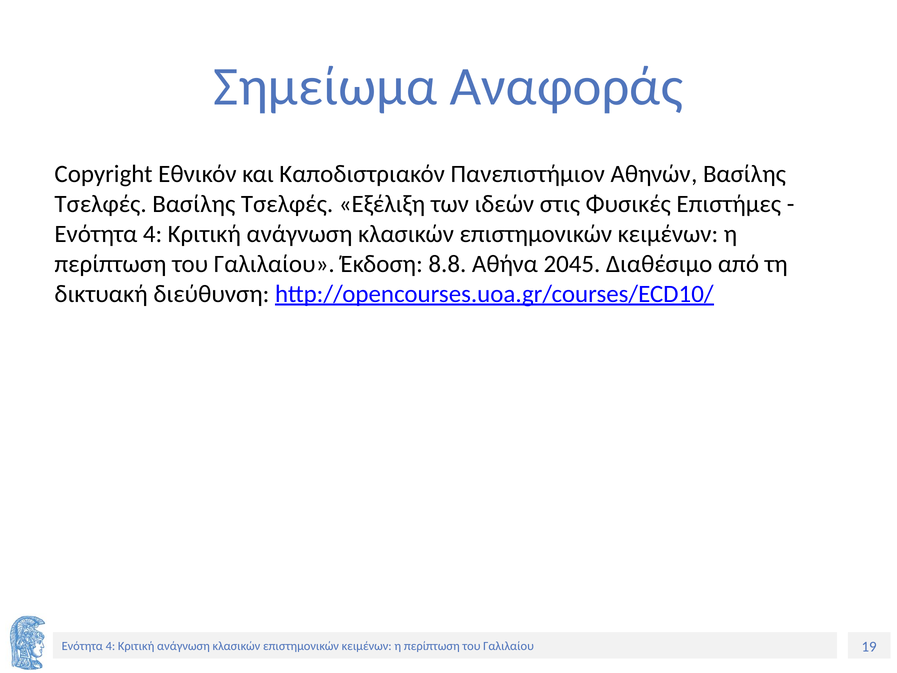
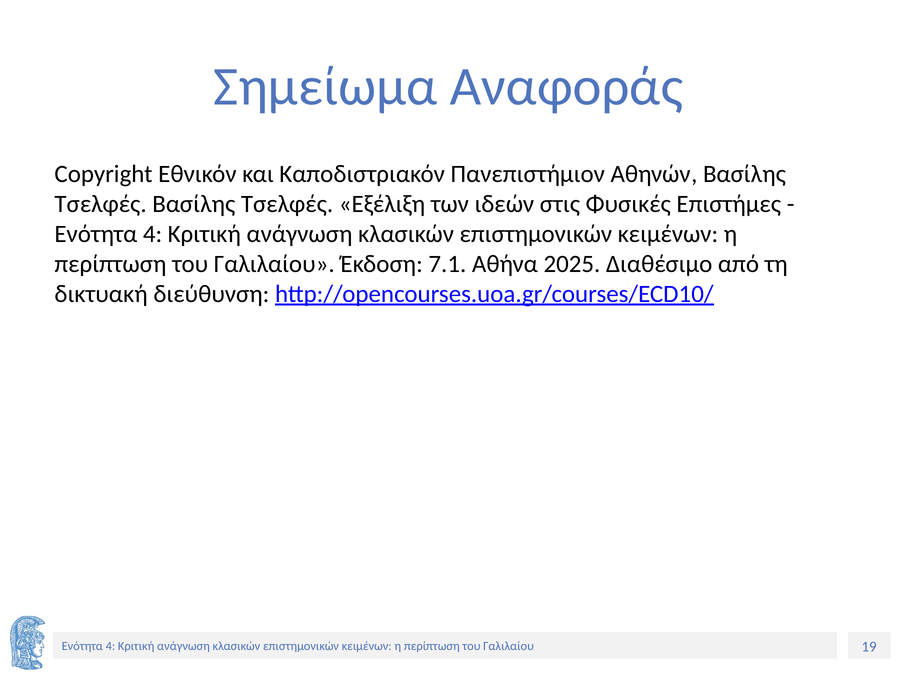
8.8: 8.8 -> 7.1
2045: 2045 -> 2025
